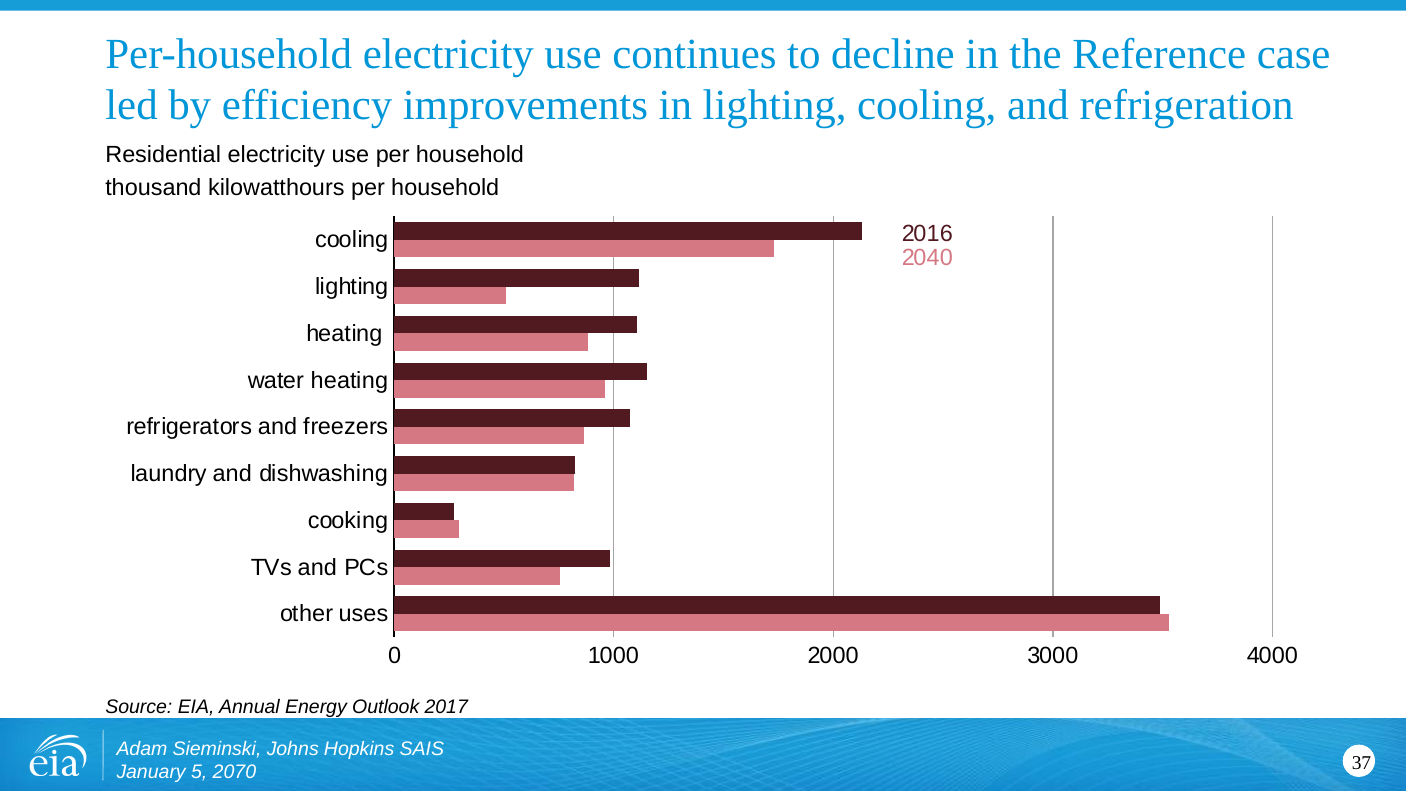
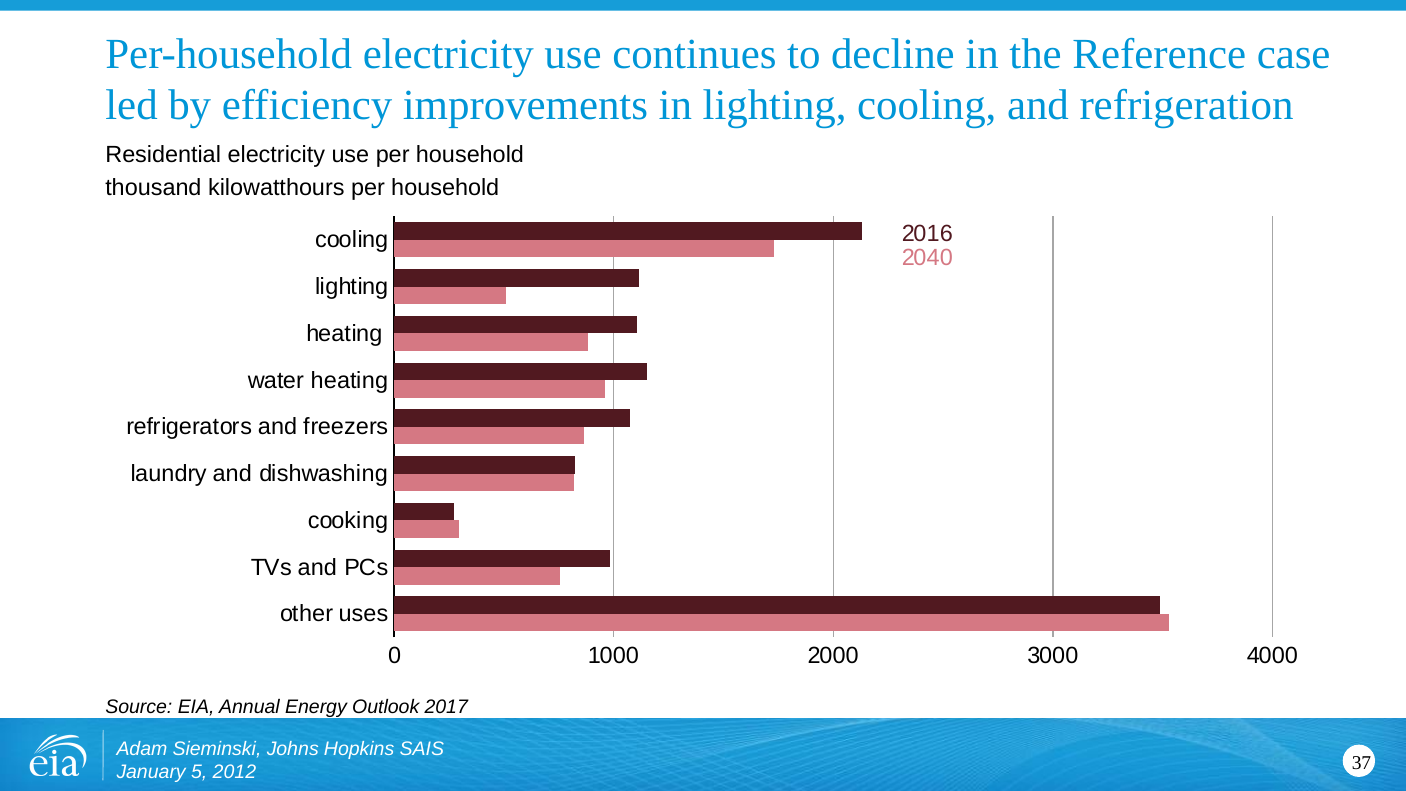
2070: 2070 -> 2012
